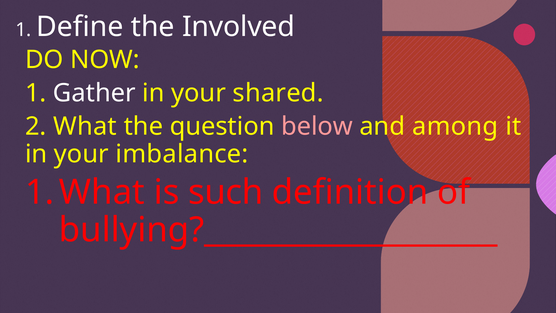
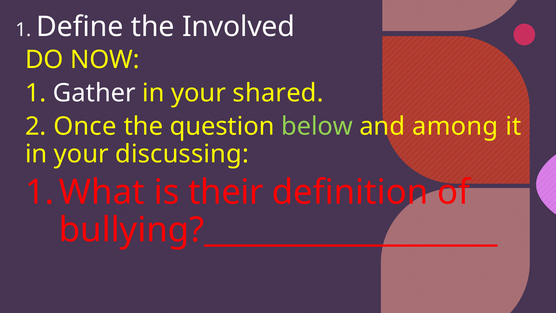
What: What -> Once
below colour: pink -> light green
imbalance: imbalance -> discussing
such: such -> their
